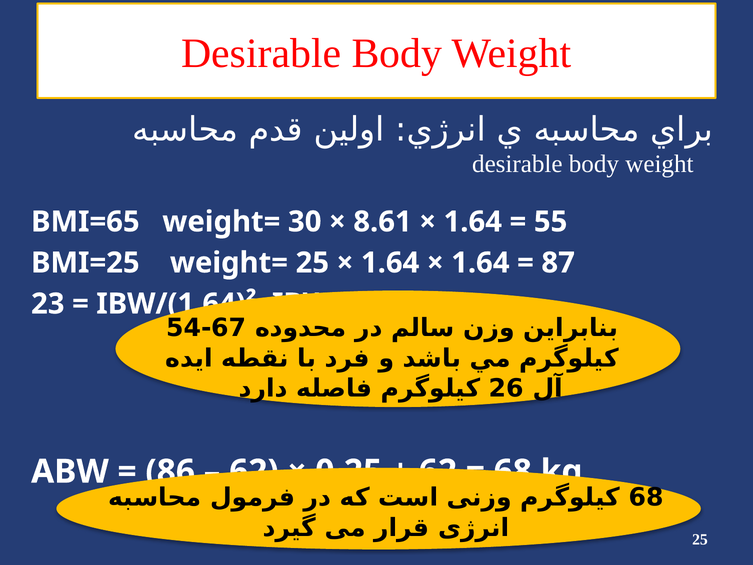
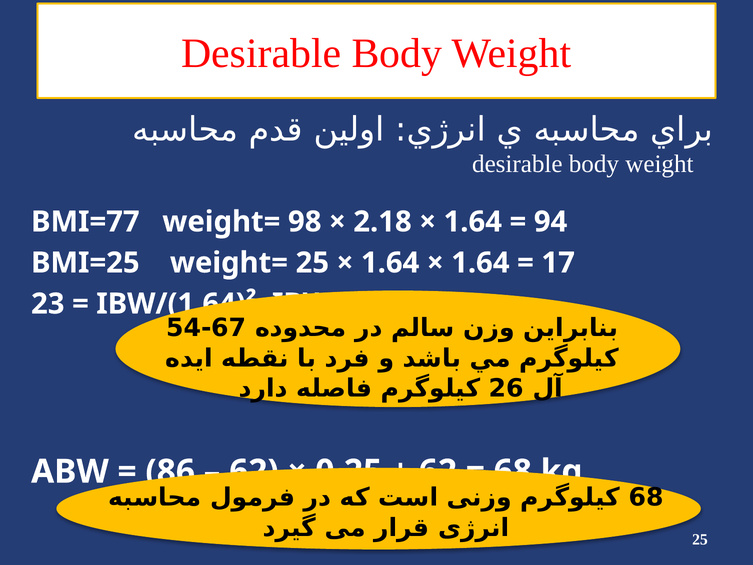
BMI=65: BMI=65 -> BMI=77
30: 30 -> 98
8.61: 8.61 -> 2.18
55: 55 -> 94
87: 87 -> 17
